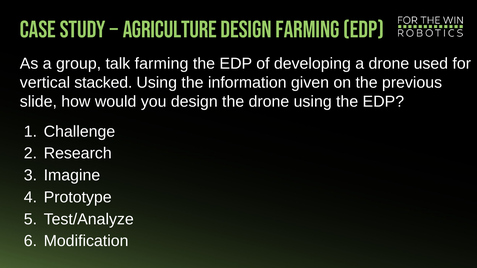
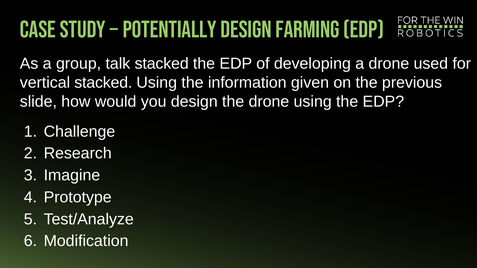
Agriculture: Agriculture -> Potentially
talk farming: farming -> stacked
